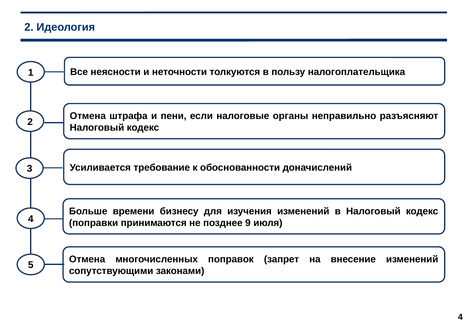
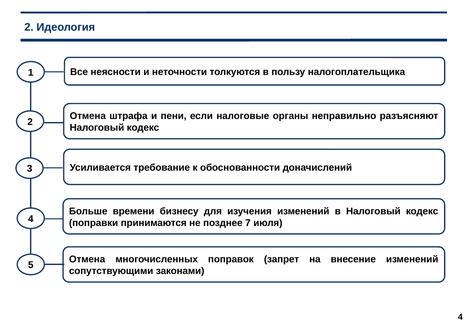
9: 9 -> 7
